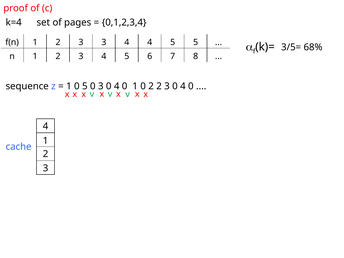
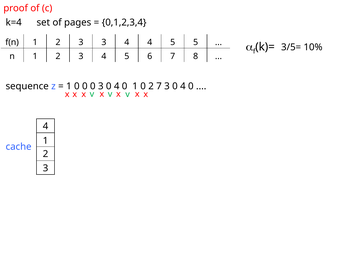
68%: 68% -> 10%
1 0 5: 5 -> 0
2 2: 2 -> 7
